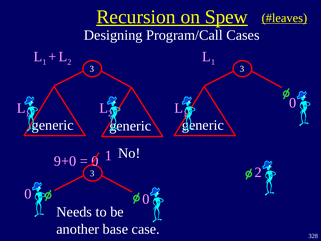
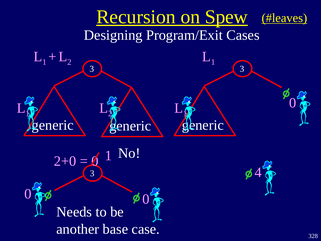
Program/Call: Program/Call -> Program/Exit
9+0: 9+0 -> 2+0
3 2: 2 -> 4
